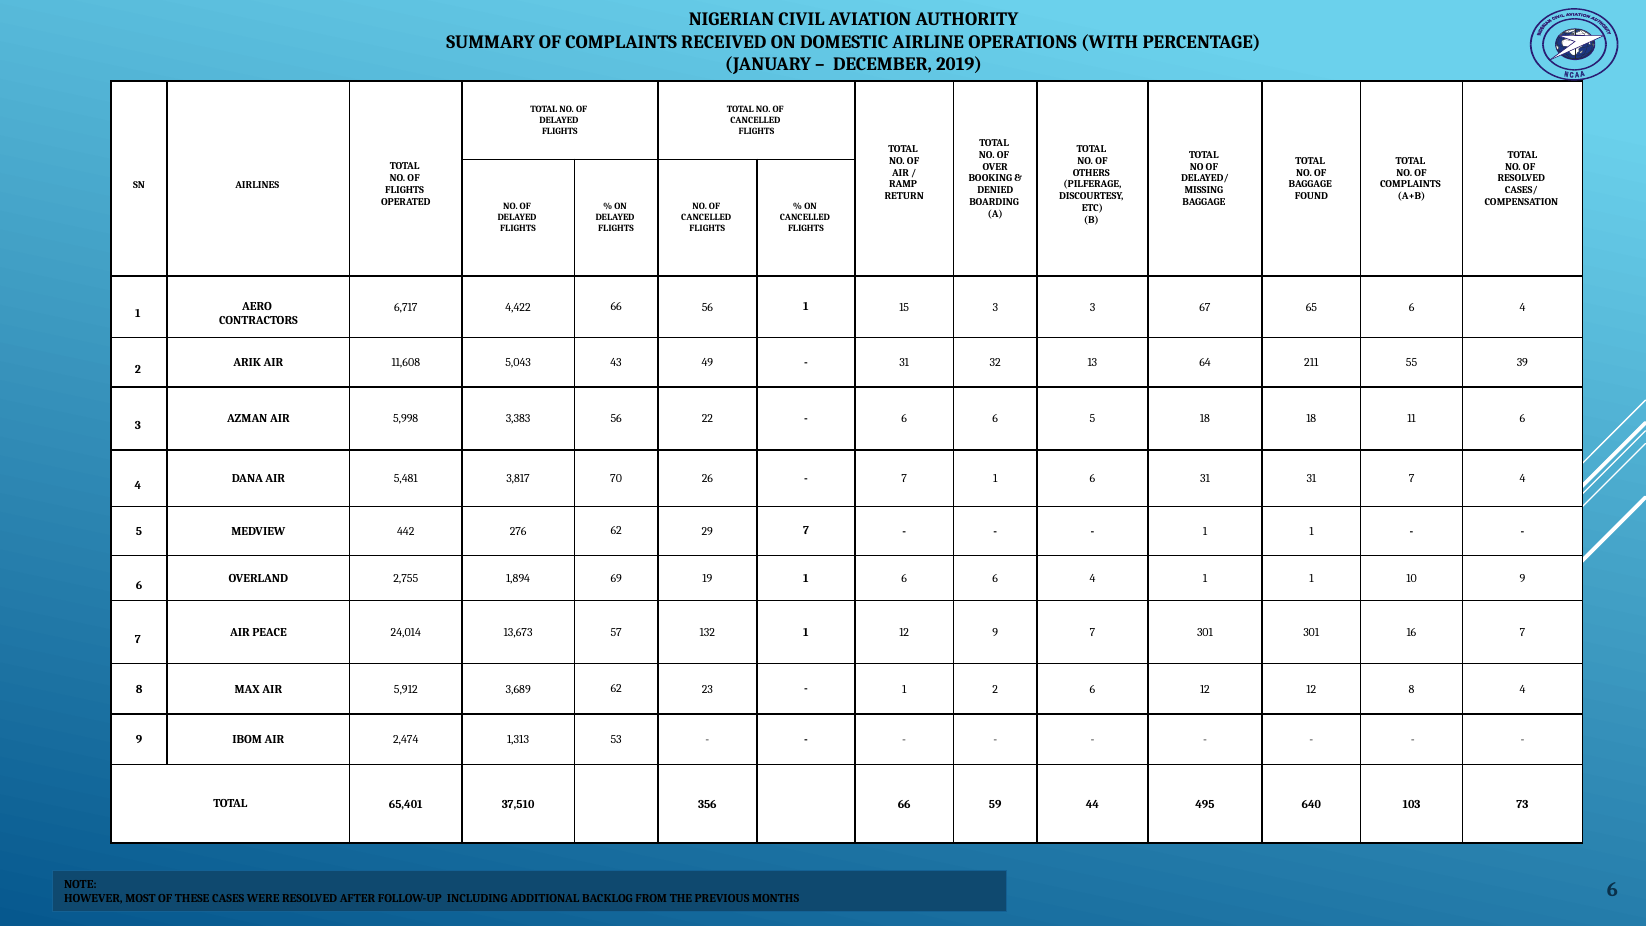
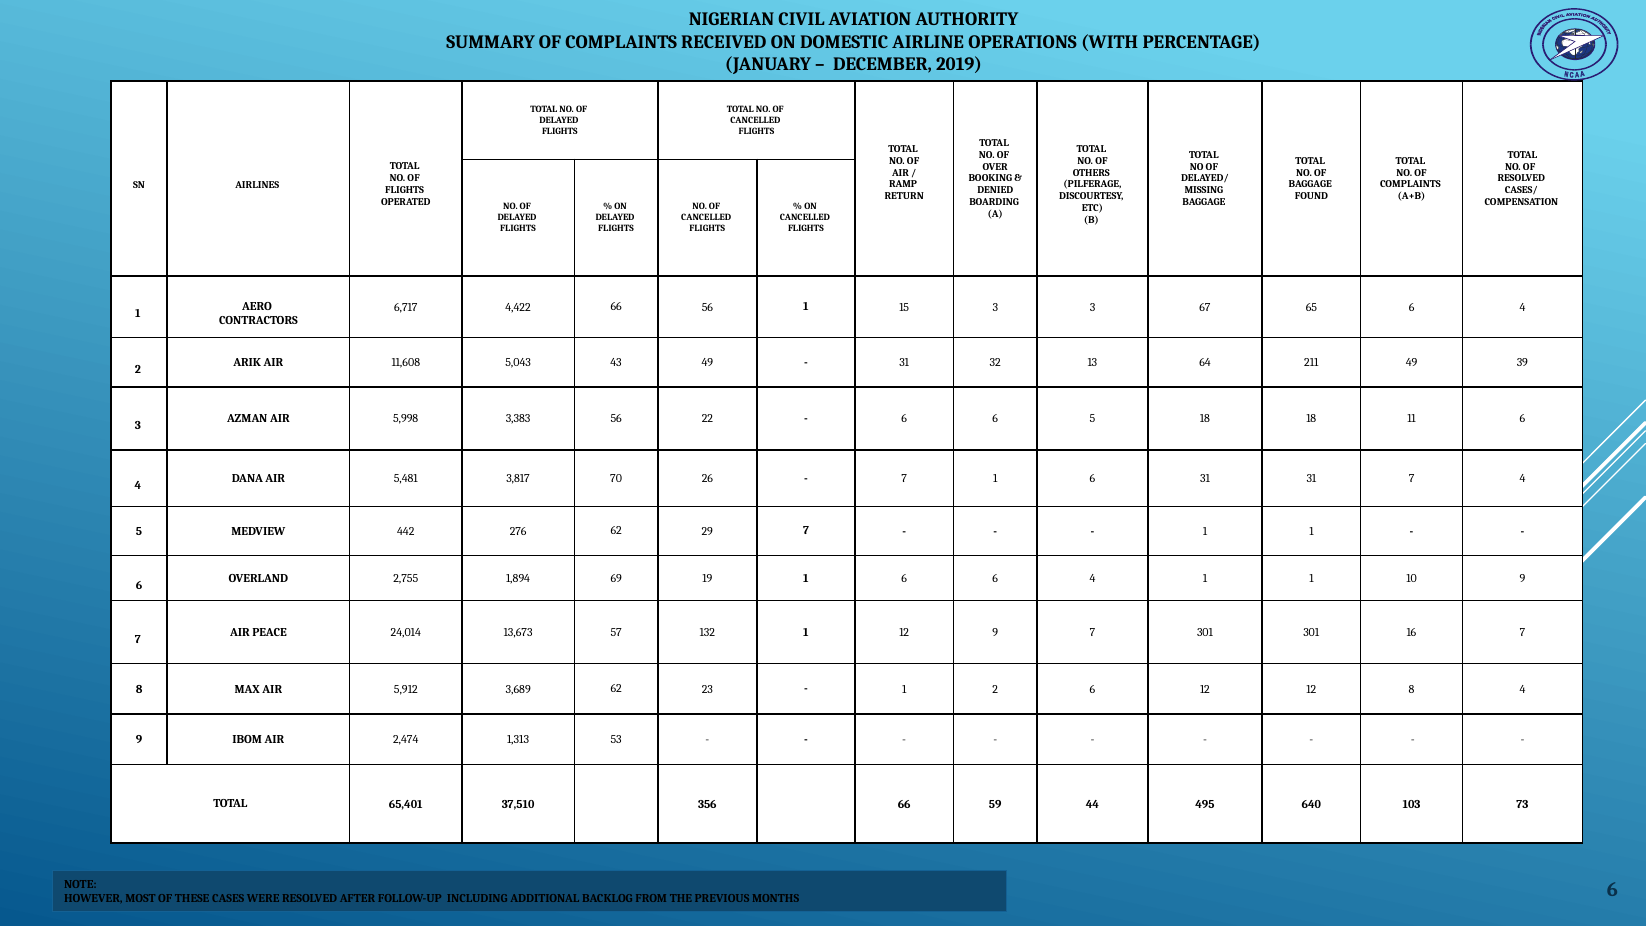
211 55: 55 -> 49
